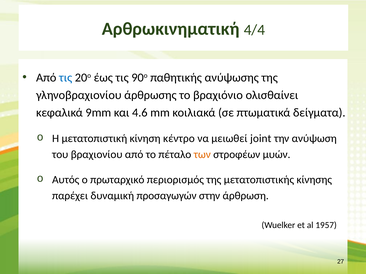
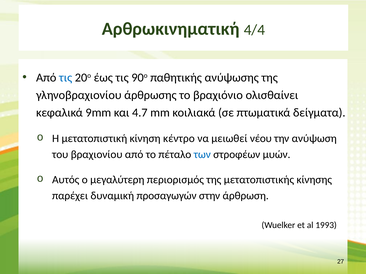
4.6: 4.6 -> 4.7
joint: joint -> νέου
των colour: orange -> blue
πρωταρχικό: πρωταρχικό -> μεγαλύτερη
1957: 1957 -> 1993
